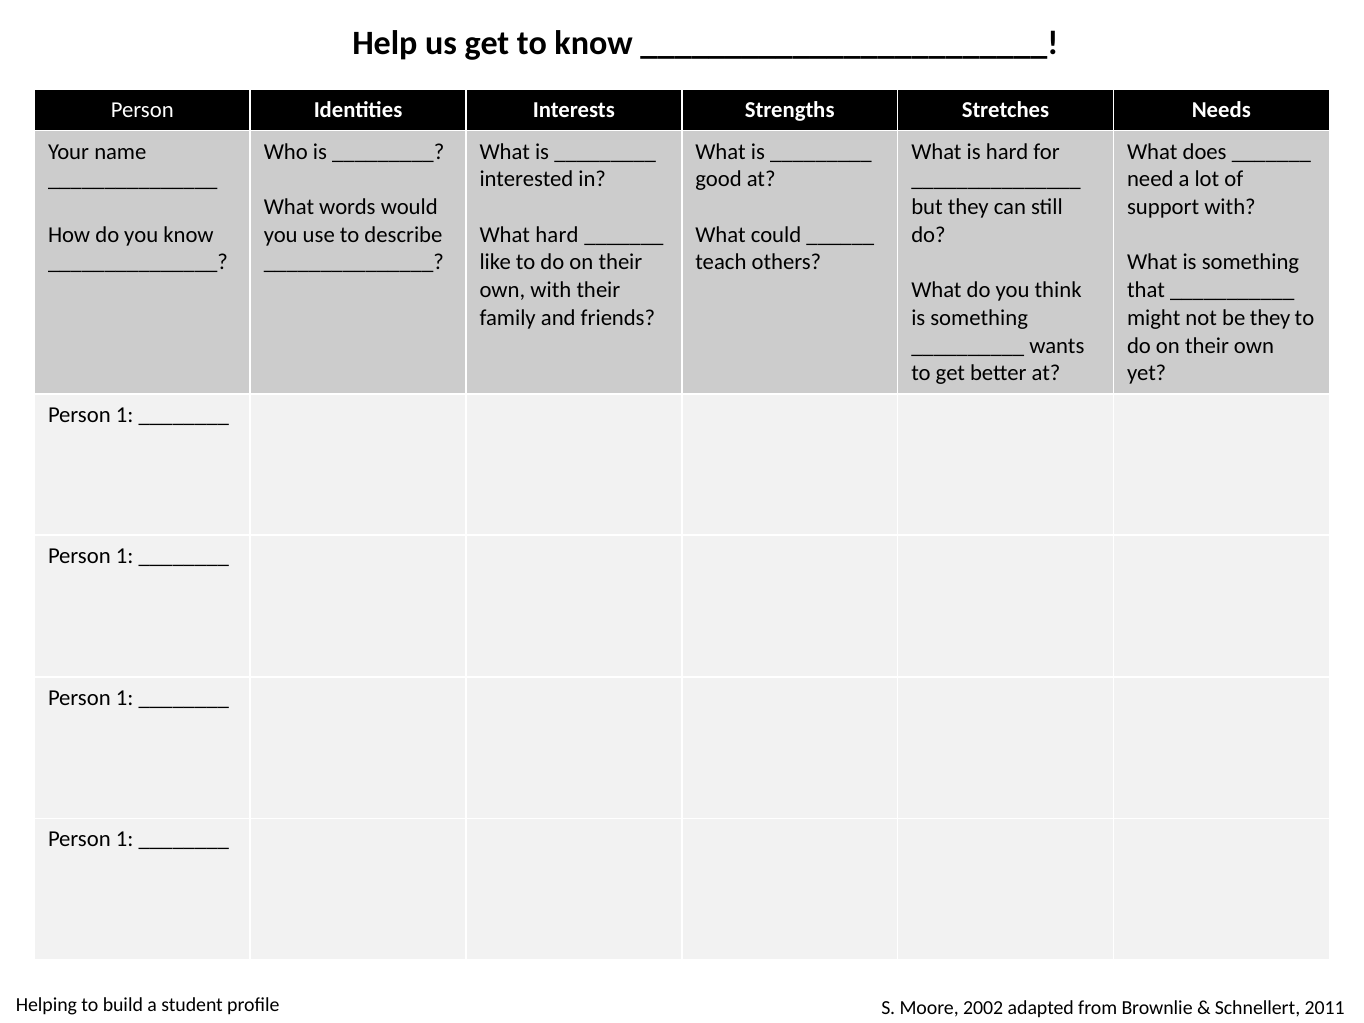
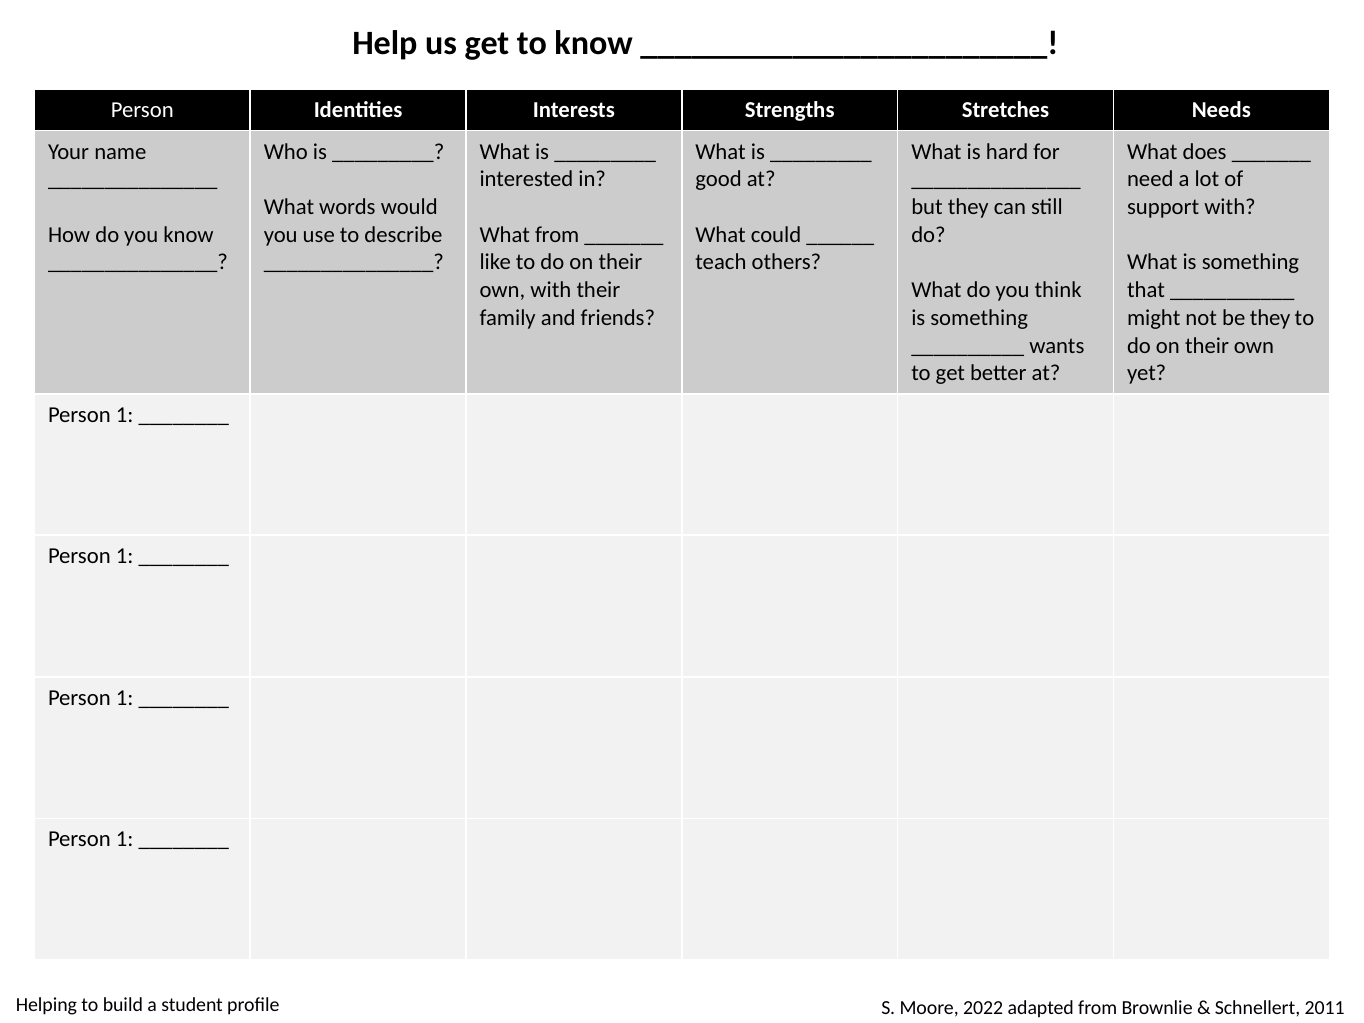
What hard: hard -> from
2002: 2002 -> 2022
